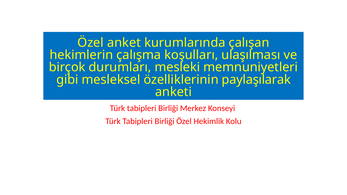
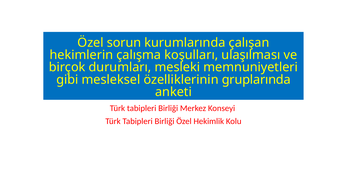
anket: anket -> sorun
paylaşılarak: paylaşılarak -> gruplarında
